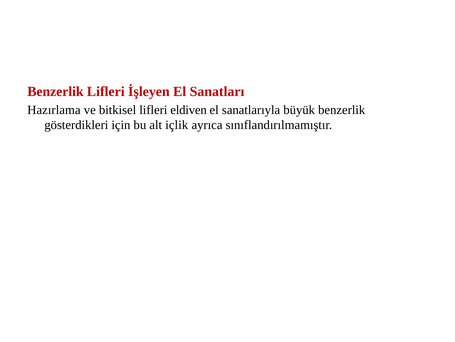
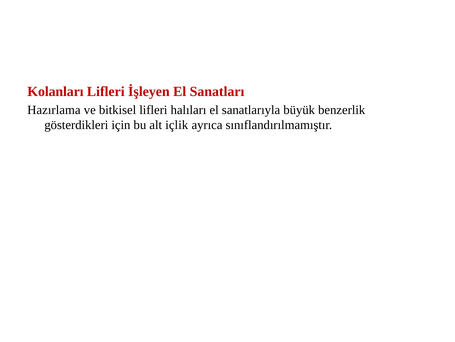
Benzerlik at (55, 91): Benzerlik -> Kolanları
eldiven: eldiven -> halıları
